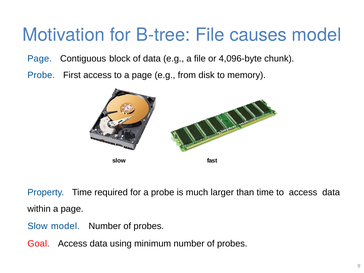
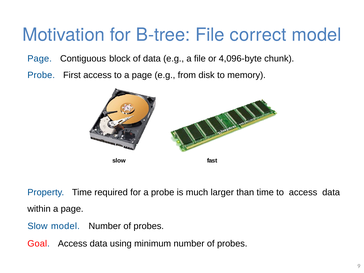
causes: causes -> correct
